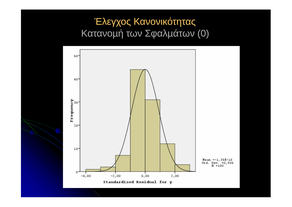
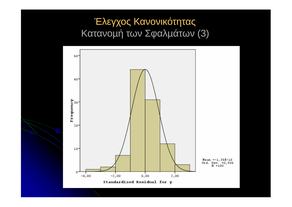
0: 0 -> 3
